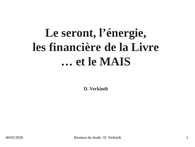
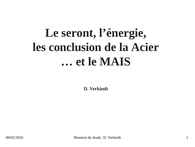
financière: financière -> conclusion
Livre: Livre -> Acier
